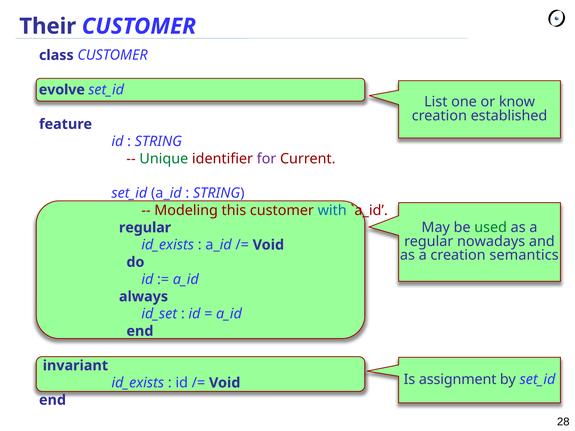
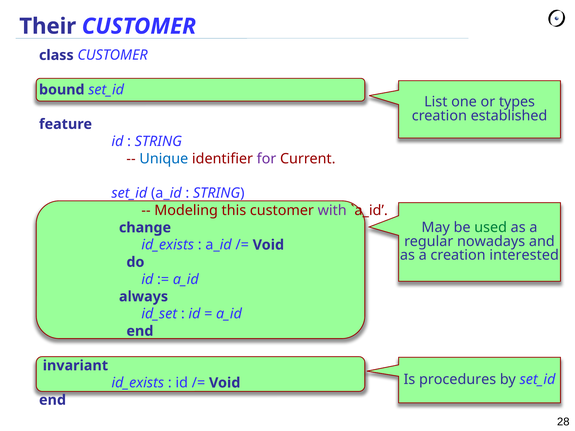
evolve: evolve -> bound
know: know -> types
Unique colour: green -> blue
with colour: blue -> purple
regular at (145, 228): regular -> change
semantics: semantics -> interested
assignment: assignment -> procedures
